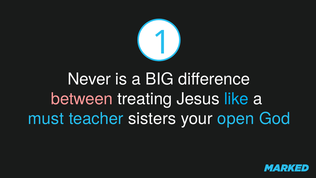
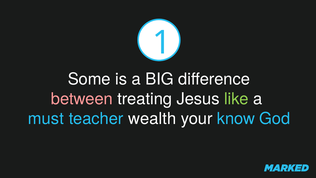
Never: Never -> Some
like colour: light blue -> light green
sisters: sisters -> wealth
open: open -> know
